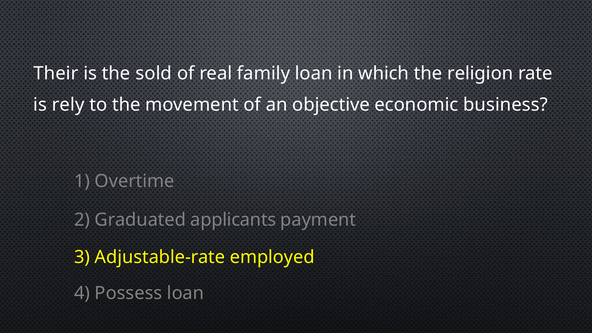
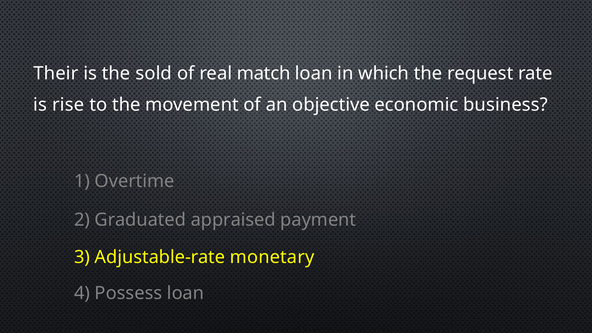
family: family -> match
religion: religion -> request
rely: rely -> rise
applicants: applicants -> appraised
employed: employed -> monetary
